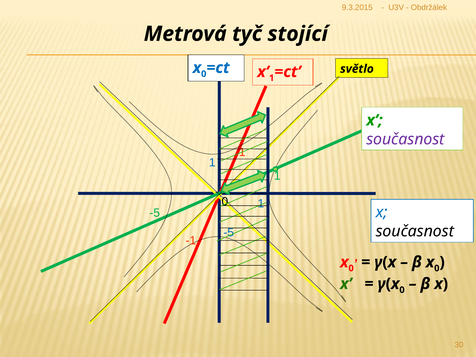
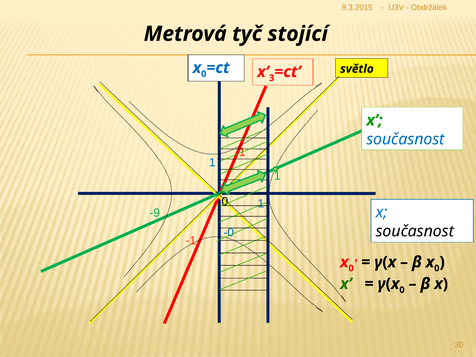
x 1: 1 -> 3
současnost at (405, 139) colour: purple -> blue
-5 at (155, 213): -5 -> -9
-5 at (229, 233): -5 -> -0
